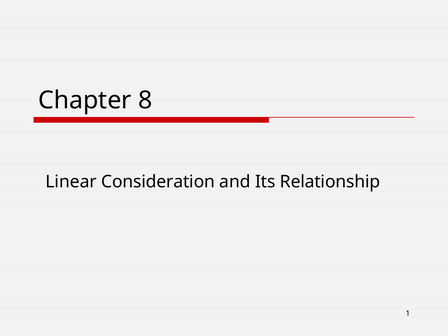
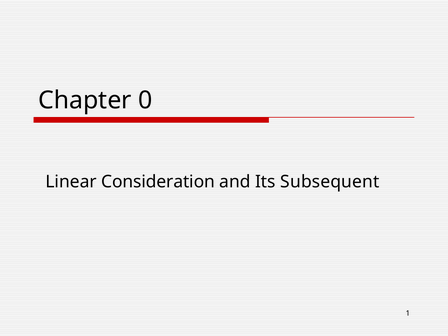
8: 8 -> 0
Relationship: Relationship -> Subsequent
